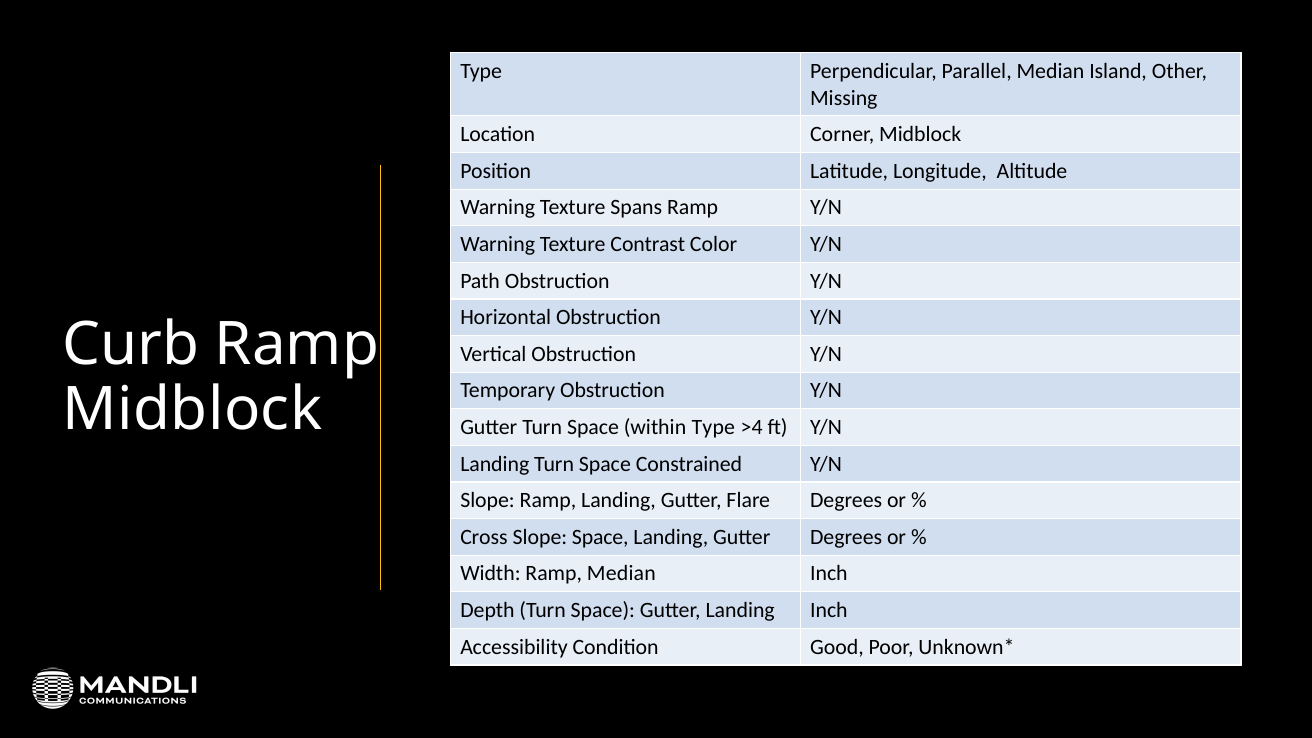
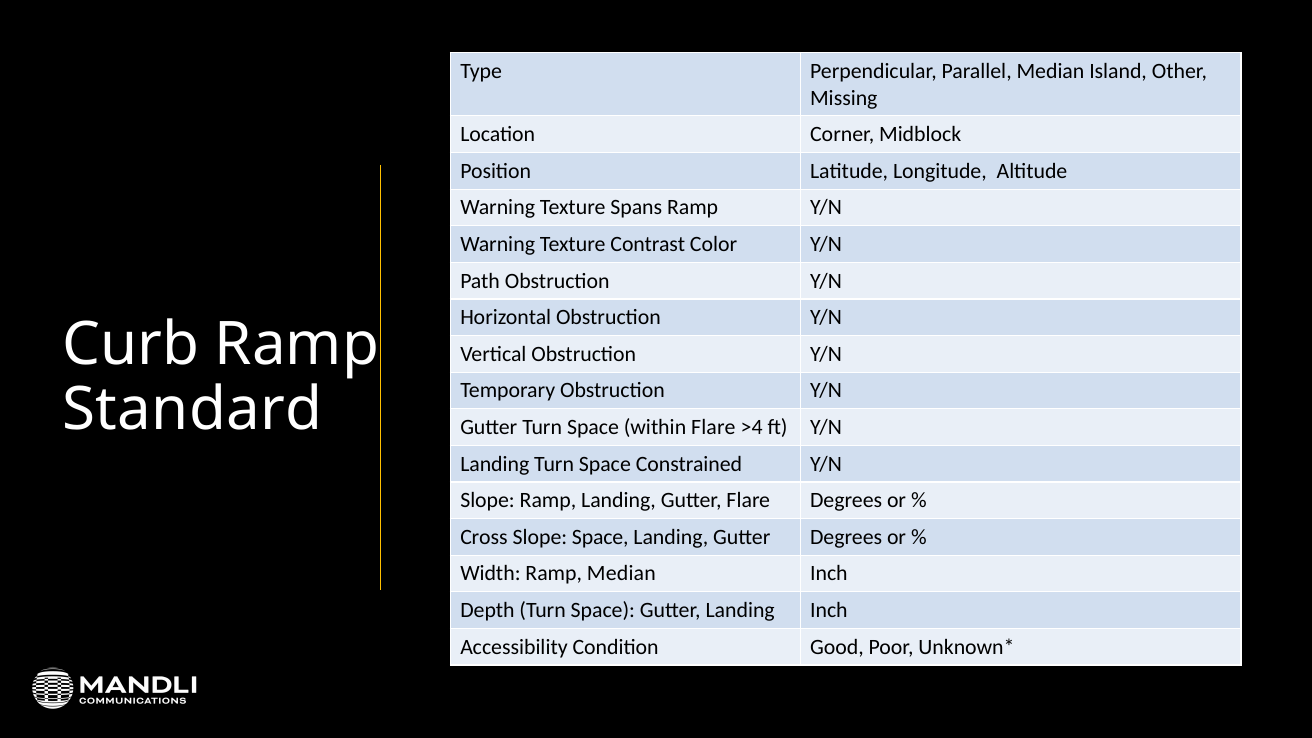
Midblock at (192, 410): Midblock -> Standard
within Type: Type -> Flare
